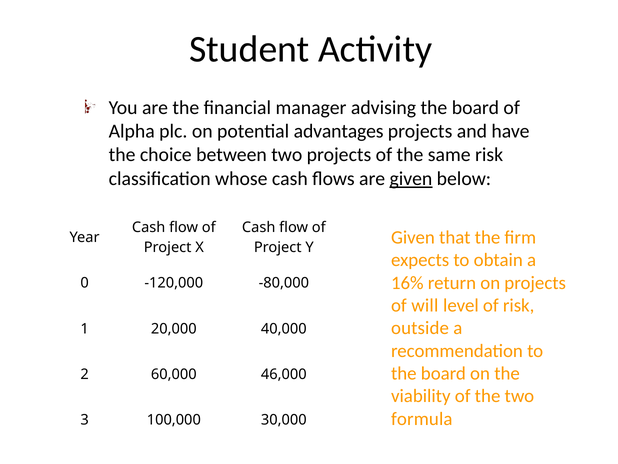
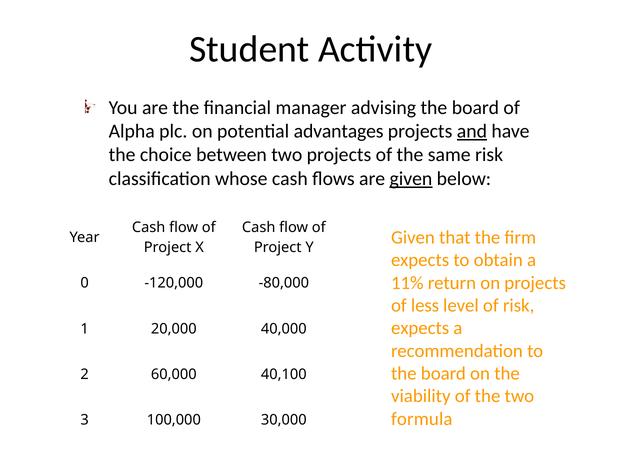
and underline: none -> present
16%: 16% -> 11%
will: will -> less
outside at (420, 328): outside -> expects
46,000: 46,000 -> 40,100
